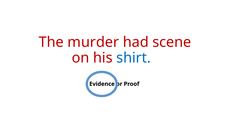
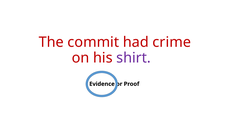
murder: murder -> commit
scene: scene -> crime
shirt colour: blue -> purple
